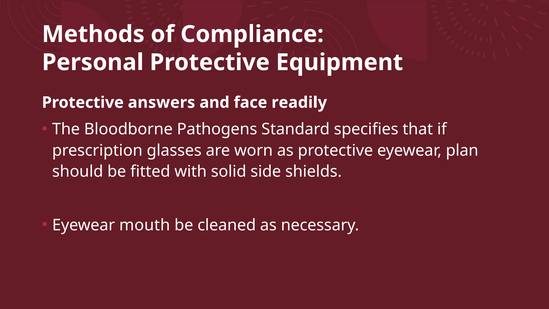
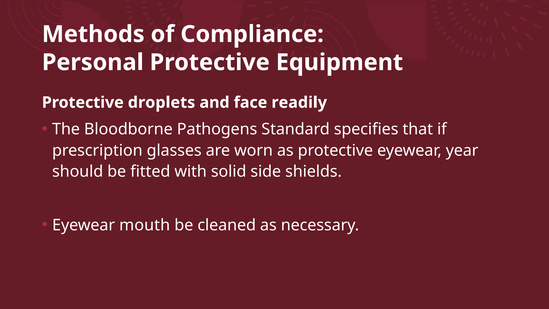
answers: answers -> droplets
plan: plan -> year
